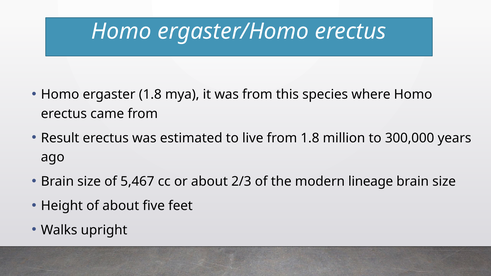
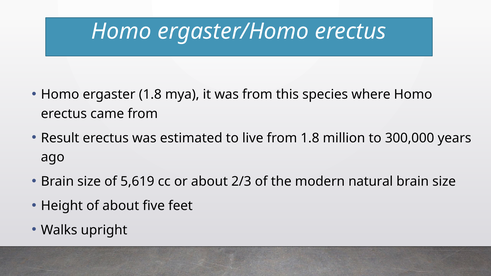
5,467: 5,467 -> 5,619
lineage: lineage -> natural
